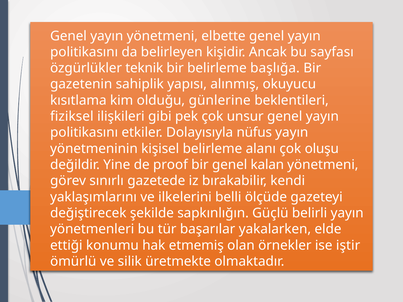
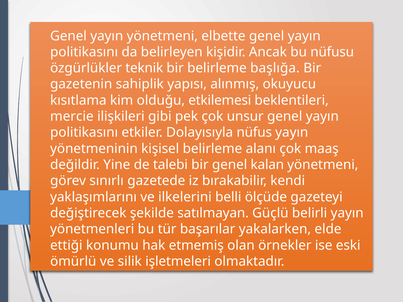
sayfası: sayfası -> nüfusu
günlerine: günlerine -> etkilemesi
fiziksel: fiziksel -> mercie
oluşu: oluşu -> maaş
proof: proof -> talebi
sapkınlığın: sapkınlığın -> satılmayan
iştir: iştir -> eski
üretmekte: üretmekte -> işletmeleri
